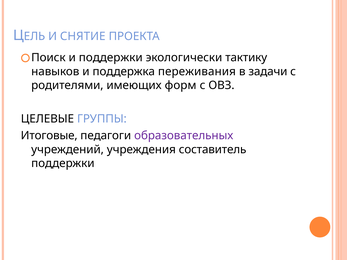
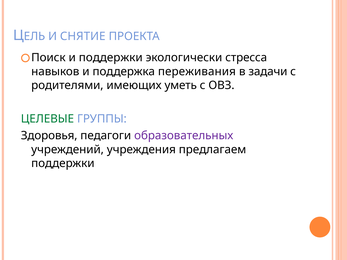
тактику: тактику -> стресса
форм: форм -> уметь
ЦЕЛЕВЫЕ colour: black -> green
Итоговые: Итоговые -> Здоровья
составитель: составитель -> предлагаем
